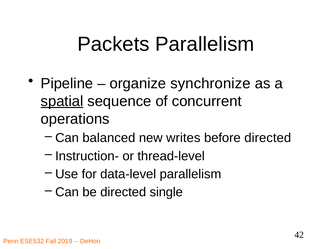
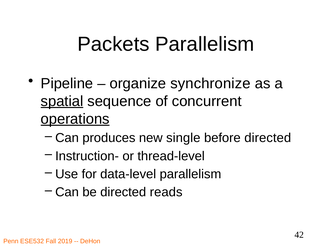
operations underline: none -> present
balanced: balanced -> produces
writes: writes -> single
single: single -> reads
